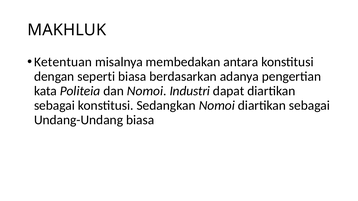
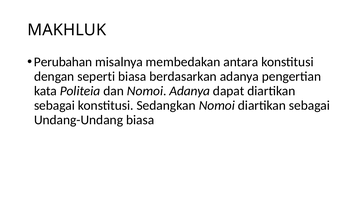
Ketentuan: Ketentuan -> Perubahan
Nomoi Industri: Industri -> Adanya
